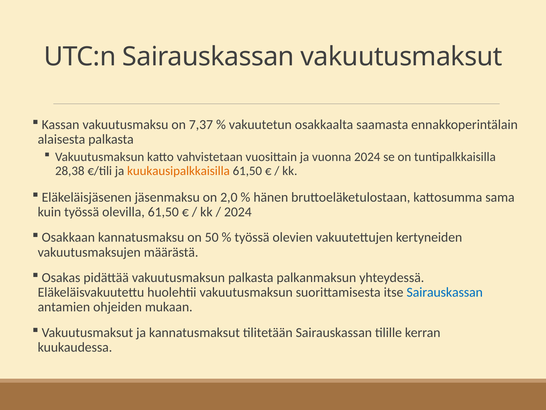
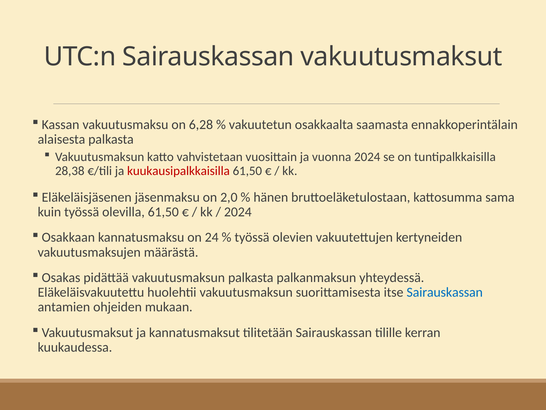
7,37: 7,37 -> 6,28
kuukausipalkkaisilla colour: orange -> red
50: 50 -> 24
